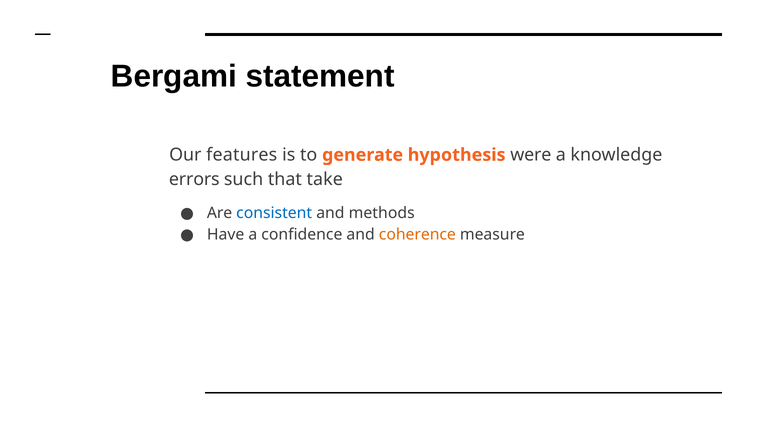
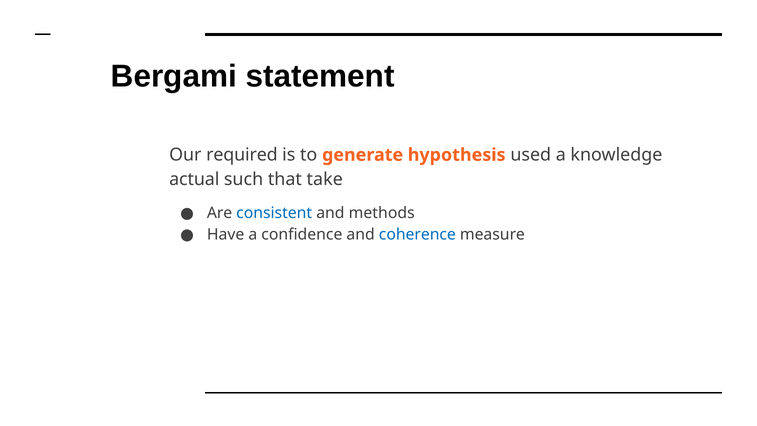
features: features -> required
were: were -> used
errors: errors -> actual
coherence colour: orange -> blue
